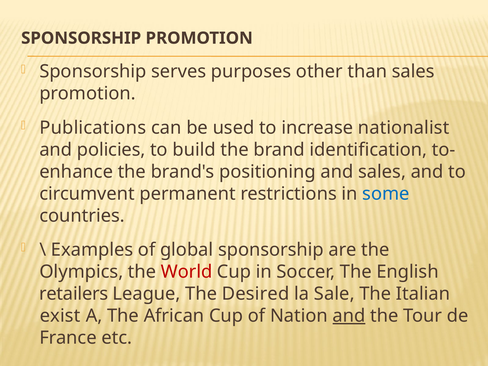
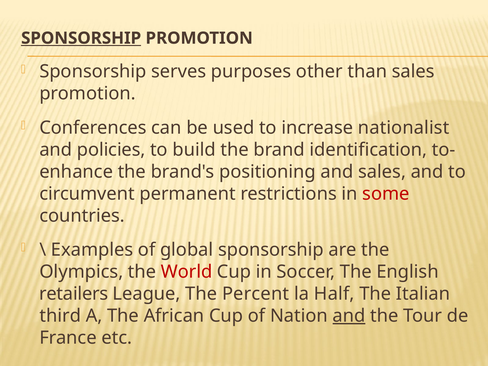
SPONSORSHIP at (81, 38) underline: none -> present
Publications: Publications -> Conferences
some colour: blue -> red
Desired: Desired -> Percent
Sale: Sale -> Half
exist: exist -> third
